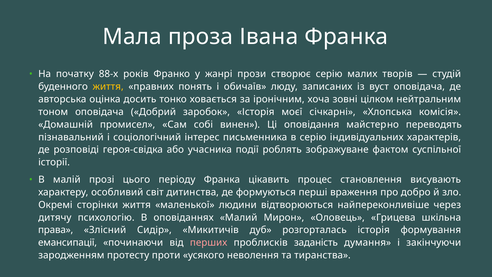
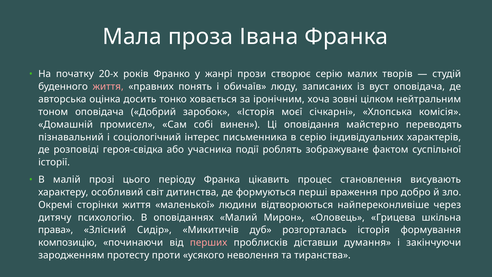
88-х: 88-х -> 20-х
життя at (108, 87) colour: yellow -> pink
емансипації: емансипації -> композицію
заданість: заданість -> діставши
